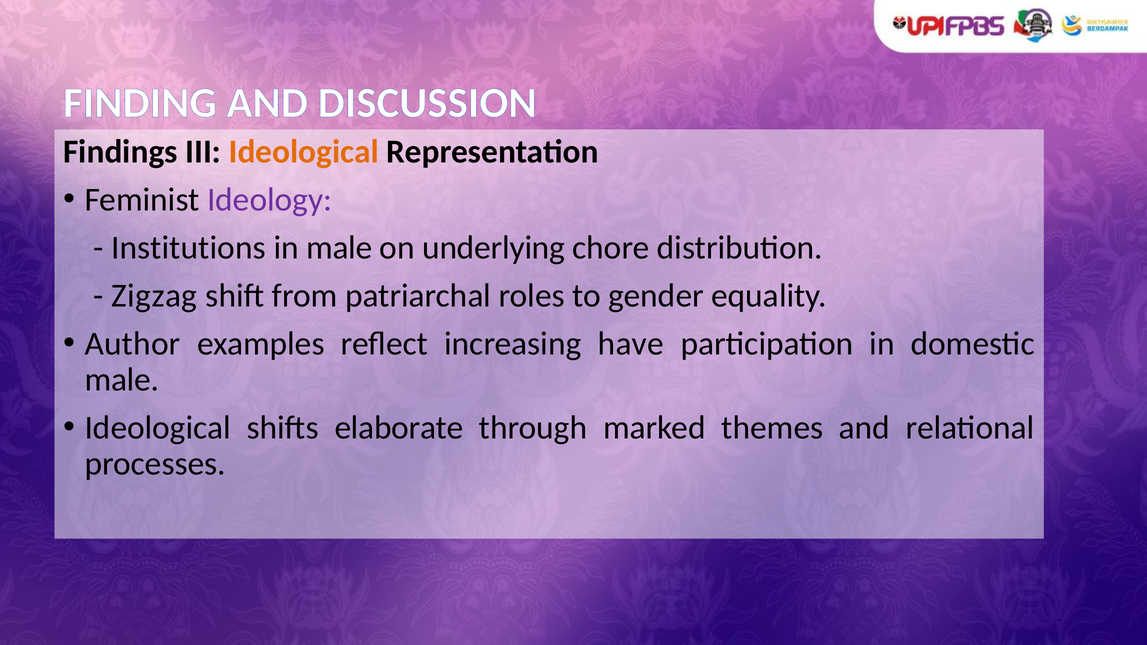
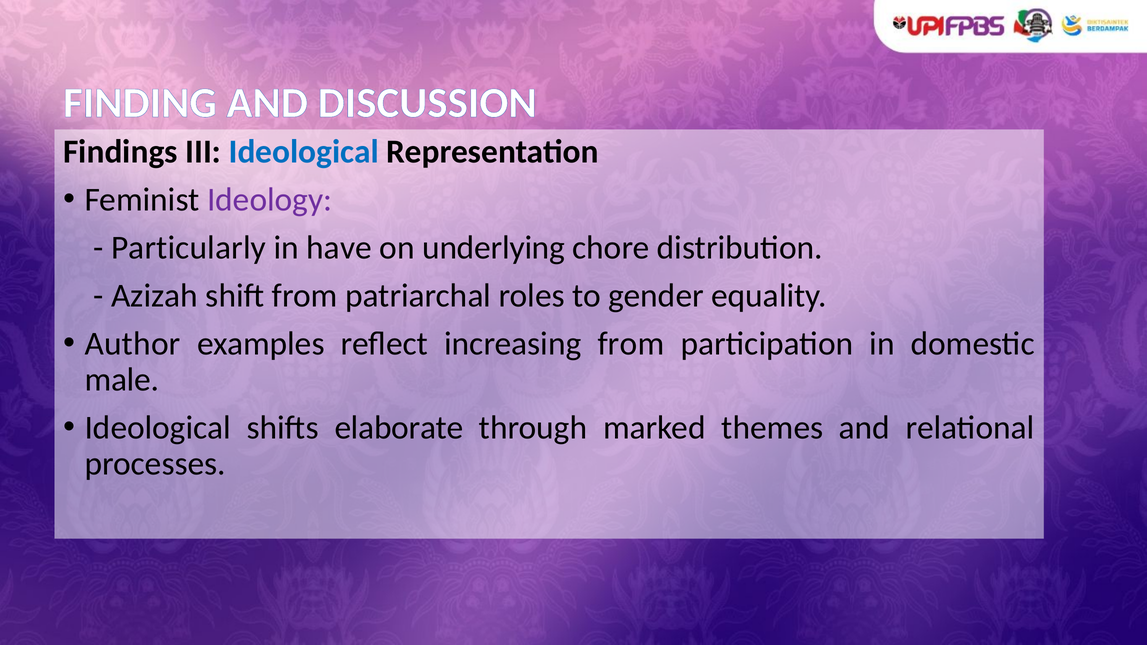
Ideological at (304, 152) colour: orange -> blue
Institutions: Institutions -> Particularly
in male: male -> have
Zigzag: Zigzag -> Azizah
increasing have: have -> from
